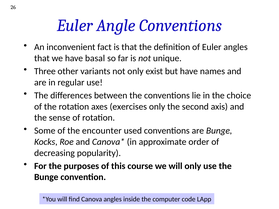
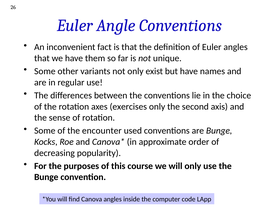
basal: basal -> them
Three at (45, 71): Three -> Some
